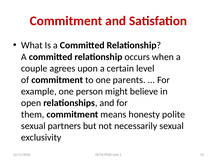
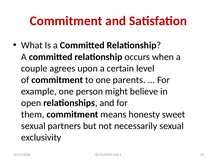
polite: polite -> sweet
